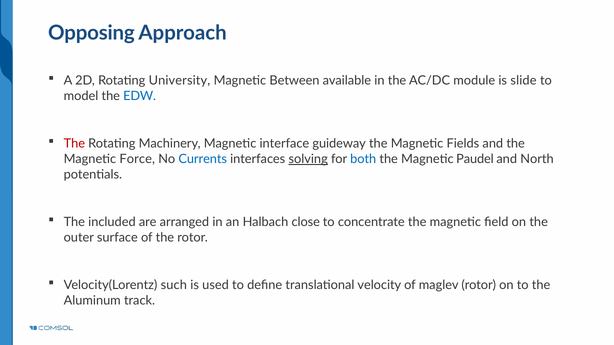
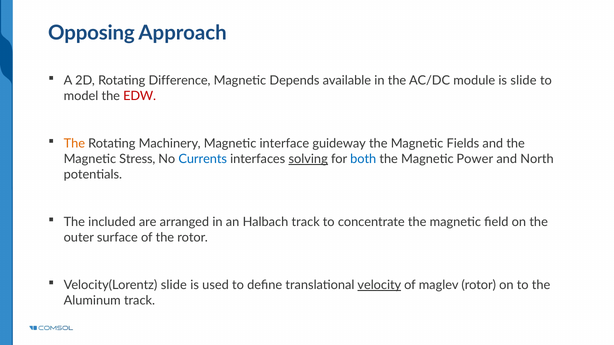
University: University -> Difference
Between: Between -> Depends
EDW colour: blue -> red
The at (74, 144) colour: red -> orange
Force: Force -> Stress
Paudel: Paudel -> Power
Halbach close: close -> track
Velocity(Lorentz such: such -> slide
velocity underline: none -> present
